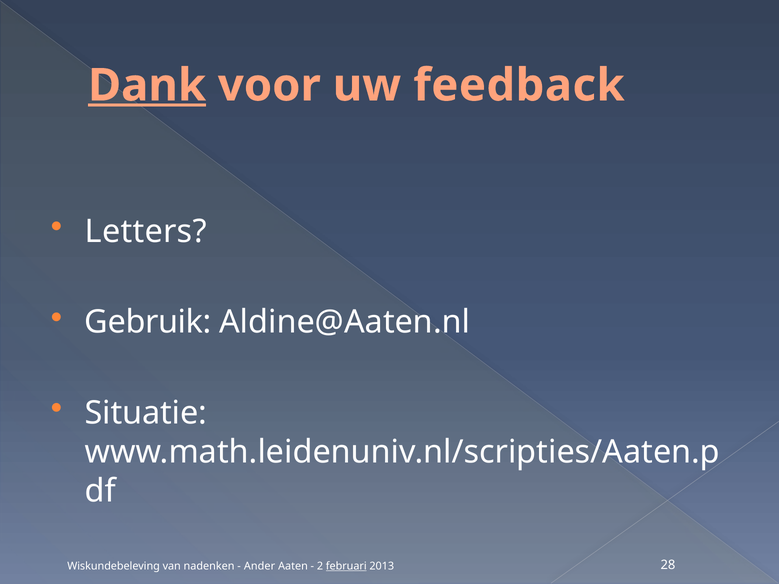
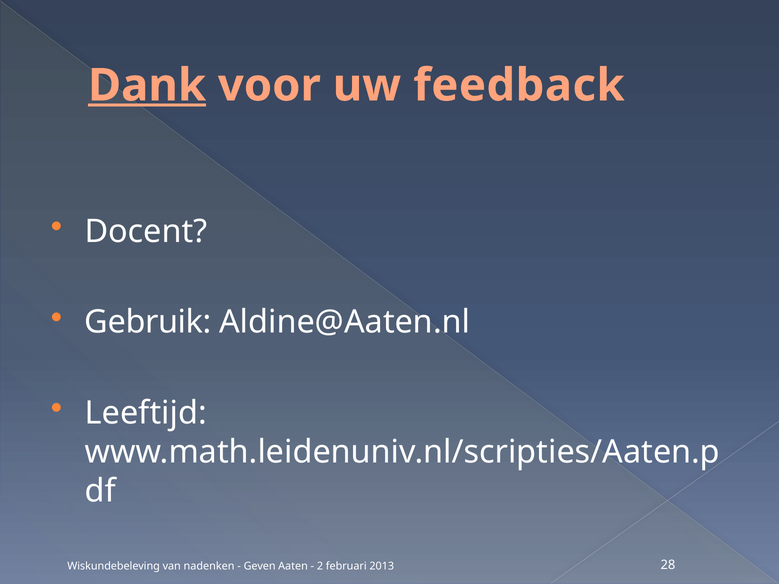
Letters: Letters -> Docent
Situatie: Situatie -> Leeftijd
Ander: Ander -> Geven
februari underline: present -> none
